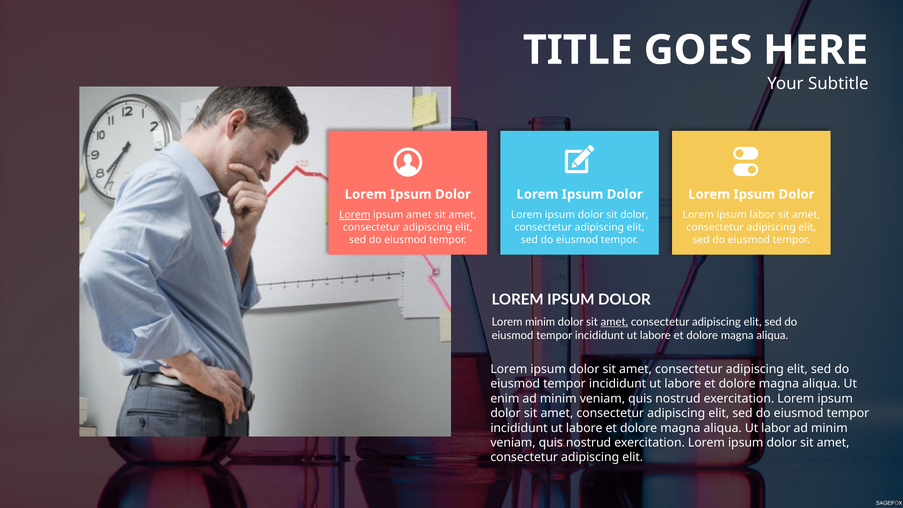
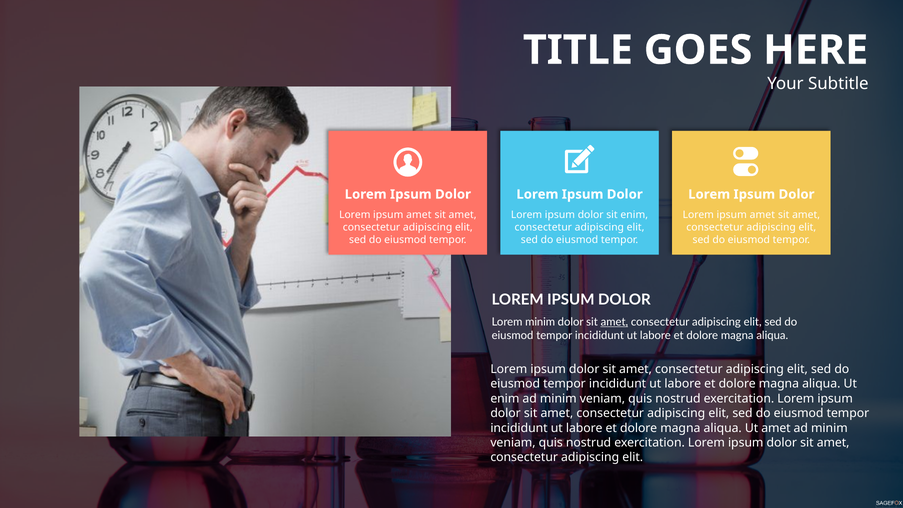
Lorem at (355, 215) underline: present -> none
sit dolor: dolor -> enim
labor at (762, 215): labor -> amet
Ut labor: labor -> amet
